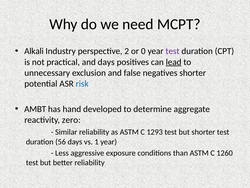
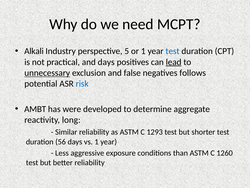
2: 2 -> 5
or 0: 0 -> 1
test at (173, 51) colour: purple -> blue
unnecessary underline: none -> present
negatives shorter: shorter -> follows
hand: hand -> were
zero: zero -> long
